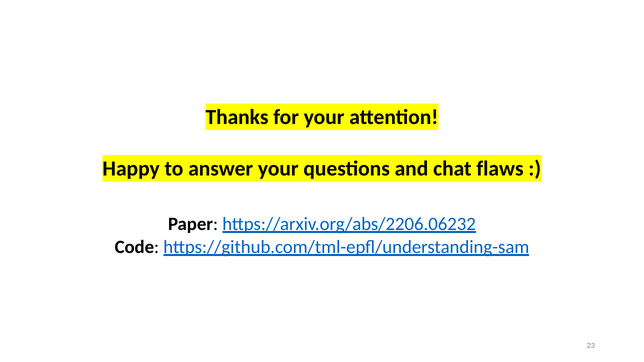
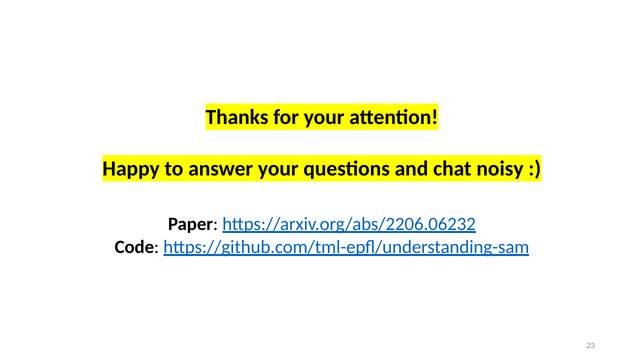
flaws: flaws -> noisy
